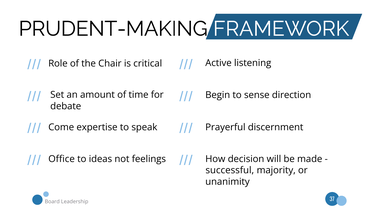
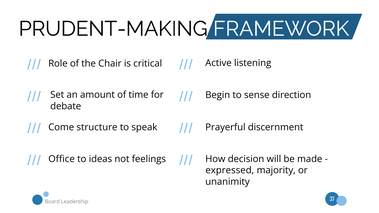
expertise: expertise -> structure
successful: successful -> expressed
